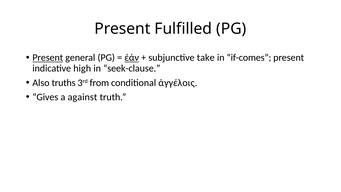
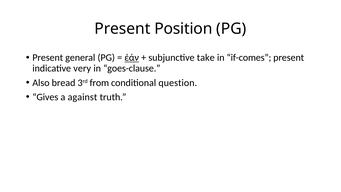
Fulfilled: Fulfilled -> Position
Present at (48, 58) underline: present -> none
high: high -> very
seek-clause: seek-clause -> goes-clause
truths: truths -> bread
ἀγγέλοις: ἀγγέλοις -> question
